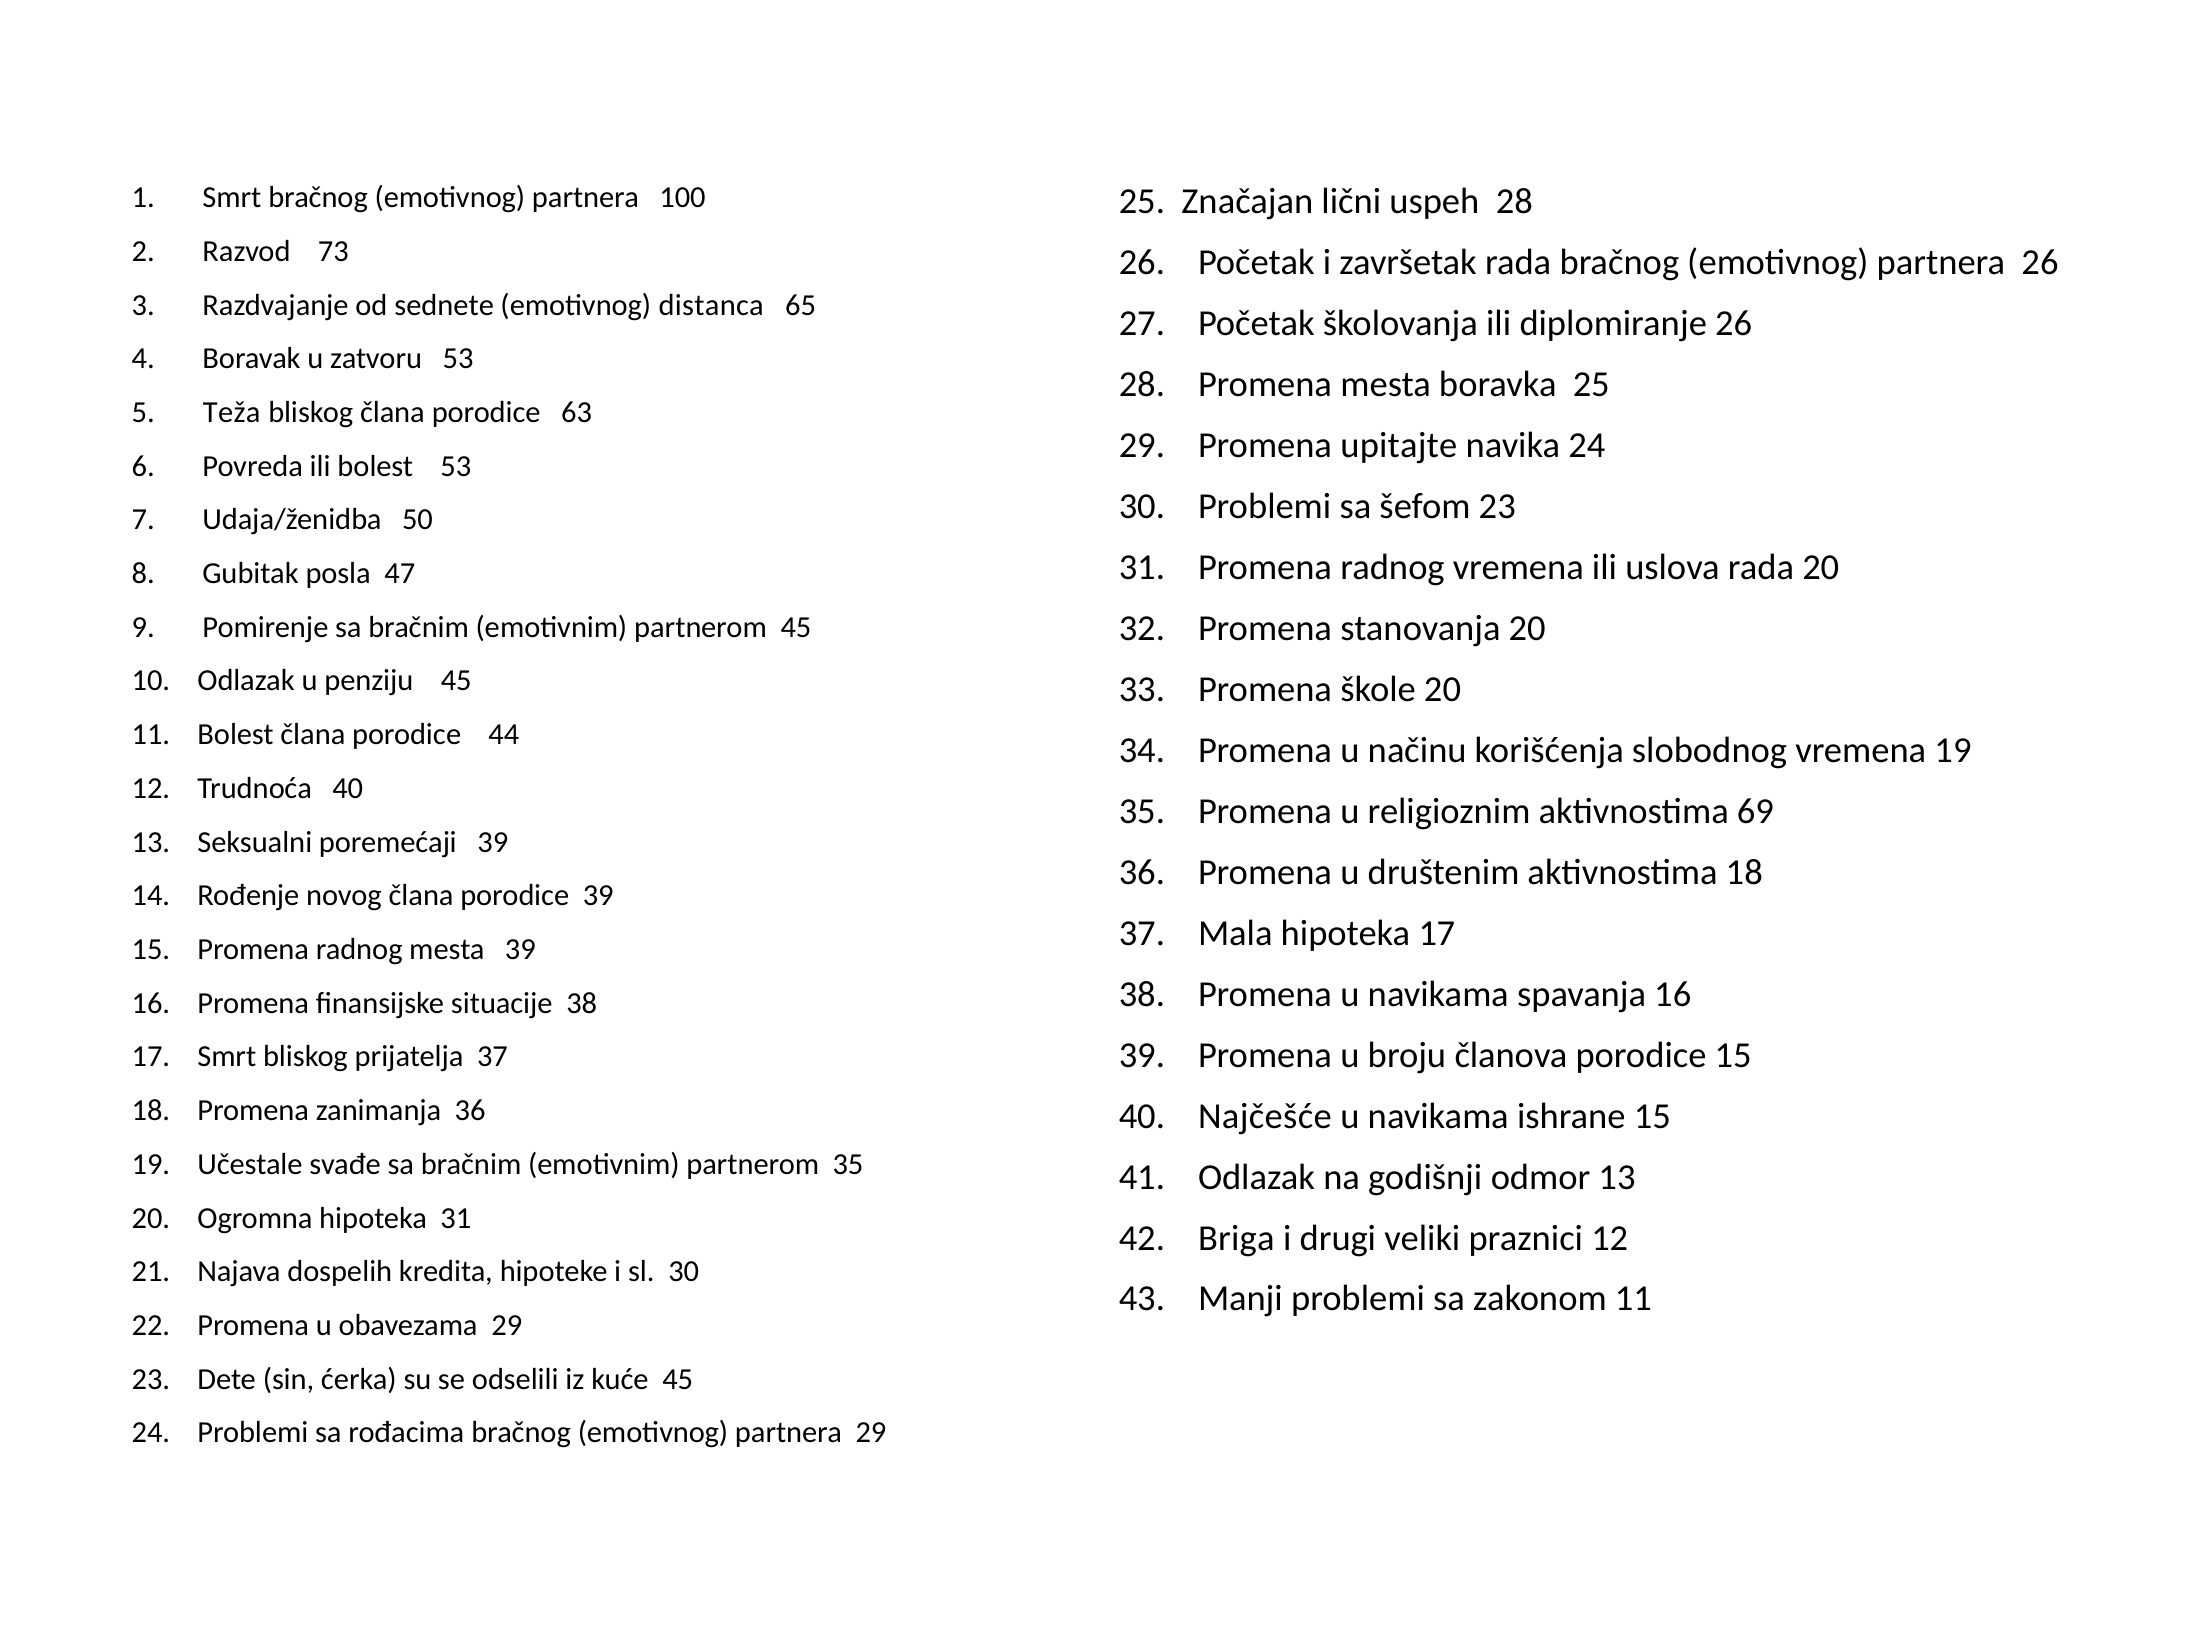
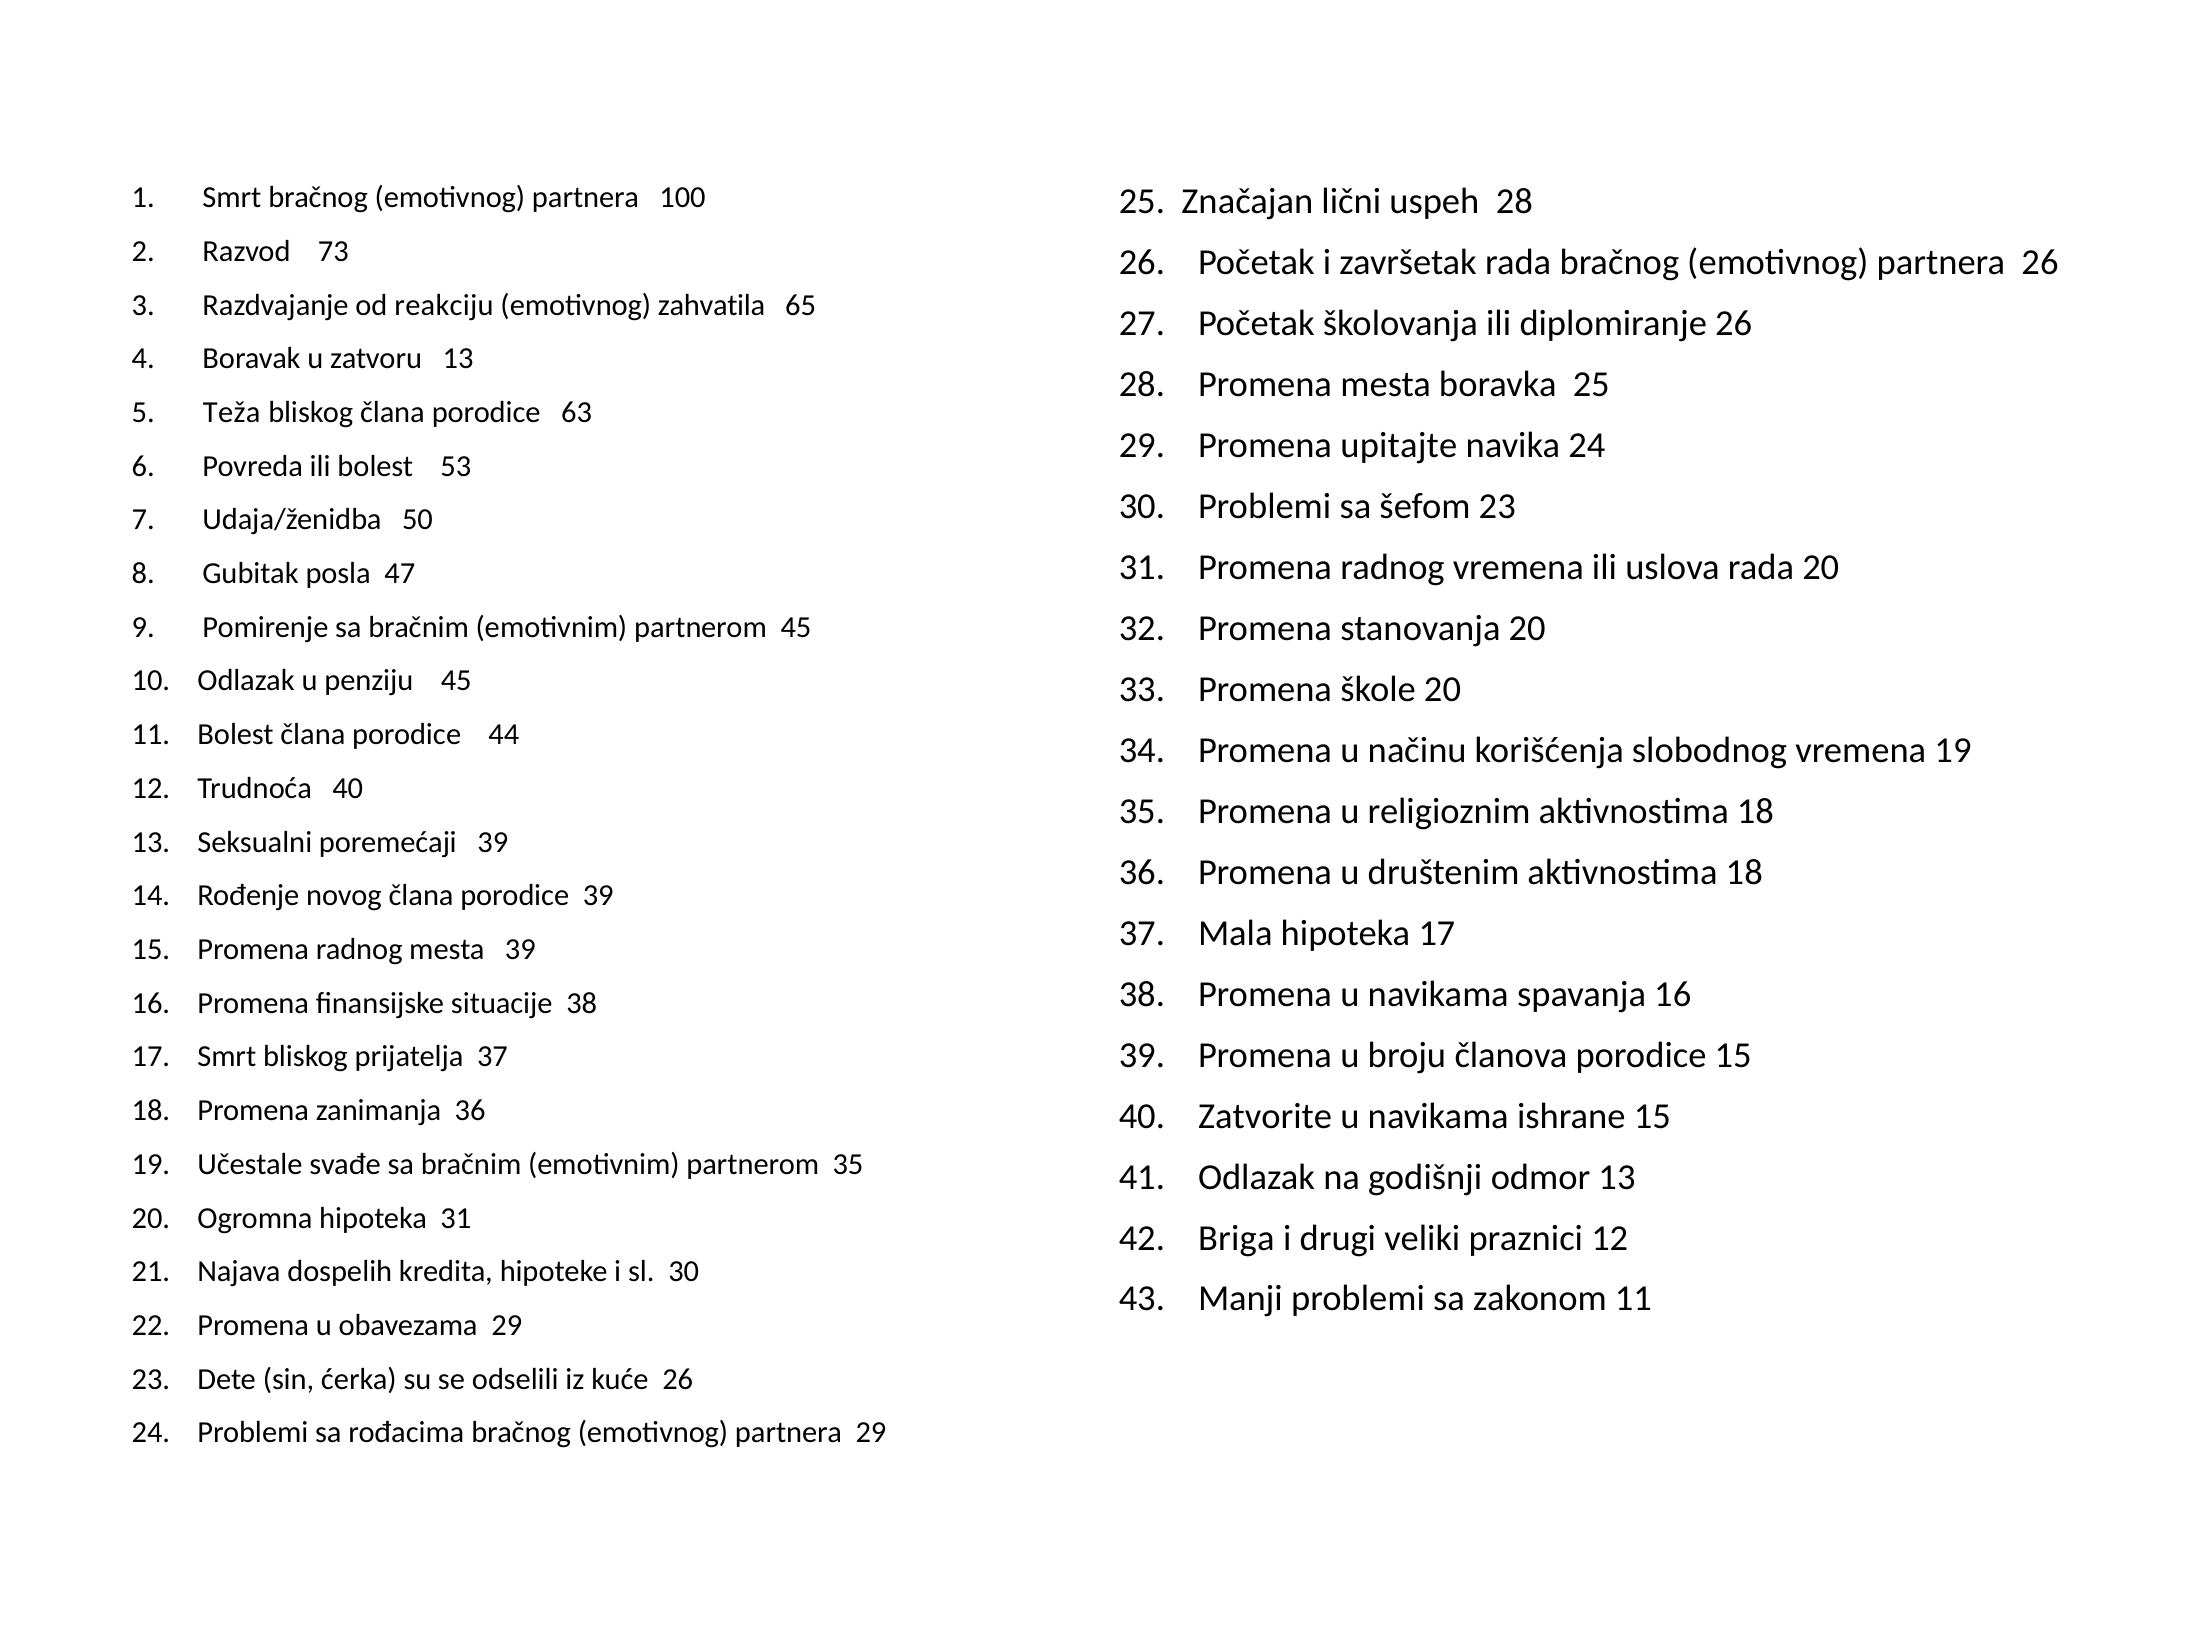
sednete: sednete -> reakciju
distanca: distanca -> zahvatila
zatvoru 53: 53 -> 13
religioznim aktivnostima 69: 69 -> 18
Najčešće: Najčešće -> Zatvorite
kuće 45: 45 -> 26
